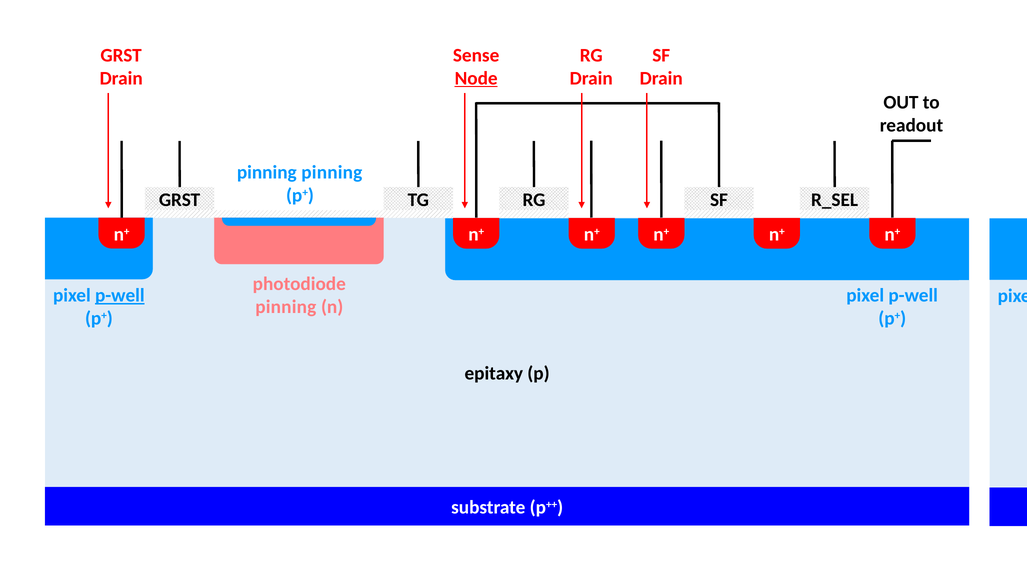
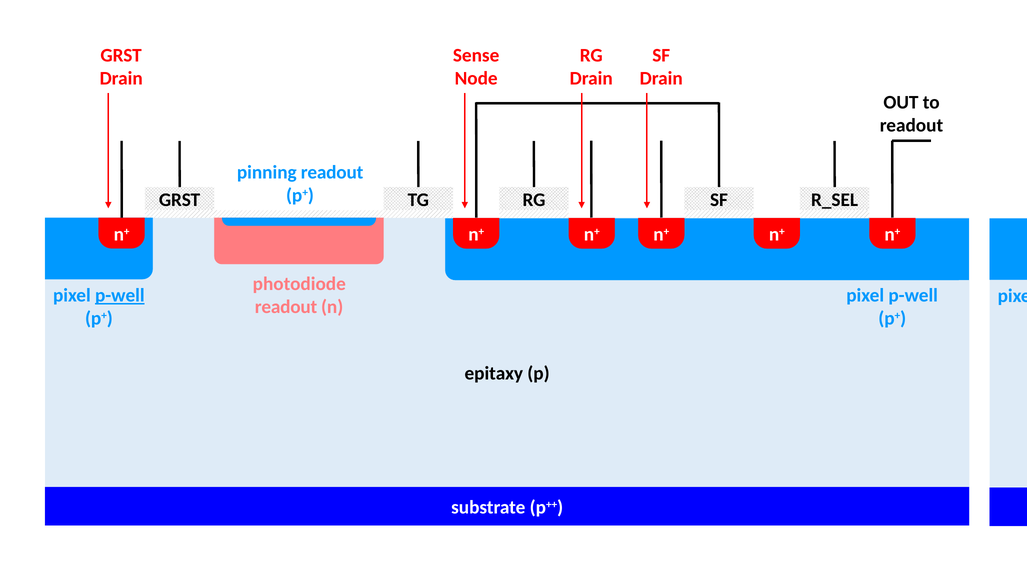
Node underline: present -> none
pinning pinning: pinning -> readout
pinning at (286, 307): pinning -> readout
